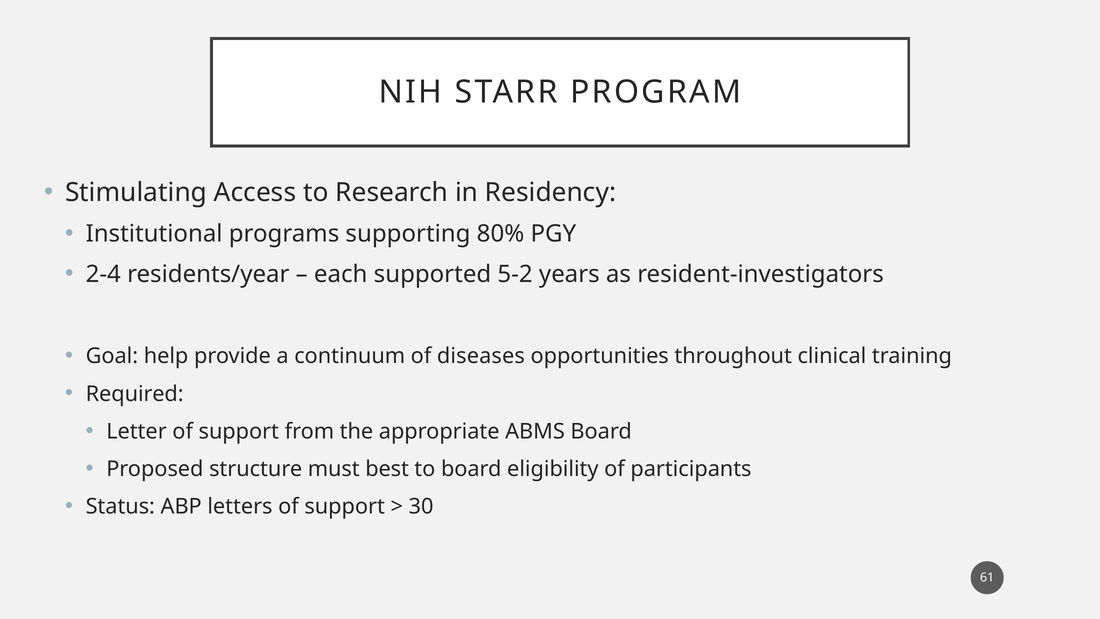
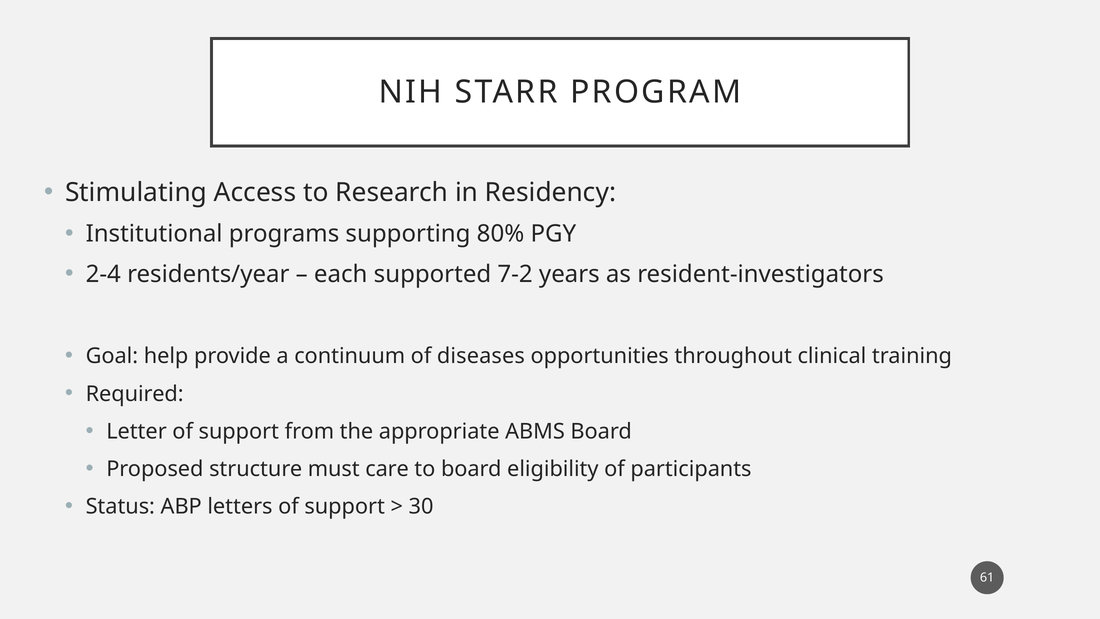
5-2: 5-2 -> 7-2
best: best -> care
